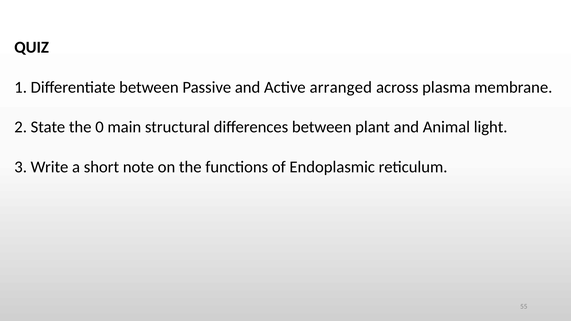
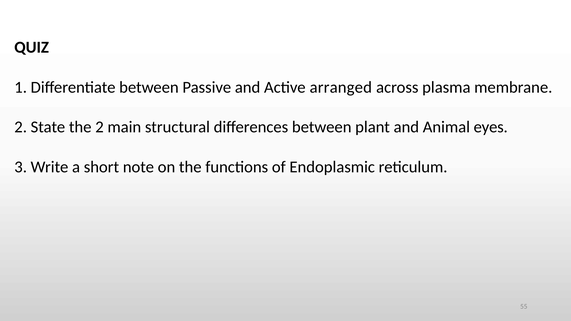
the 0: 0 -> 2
light: light -> eyes
